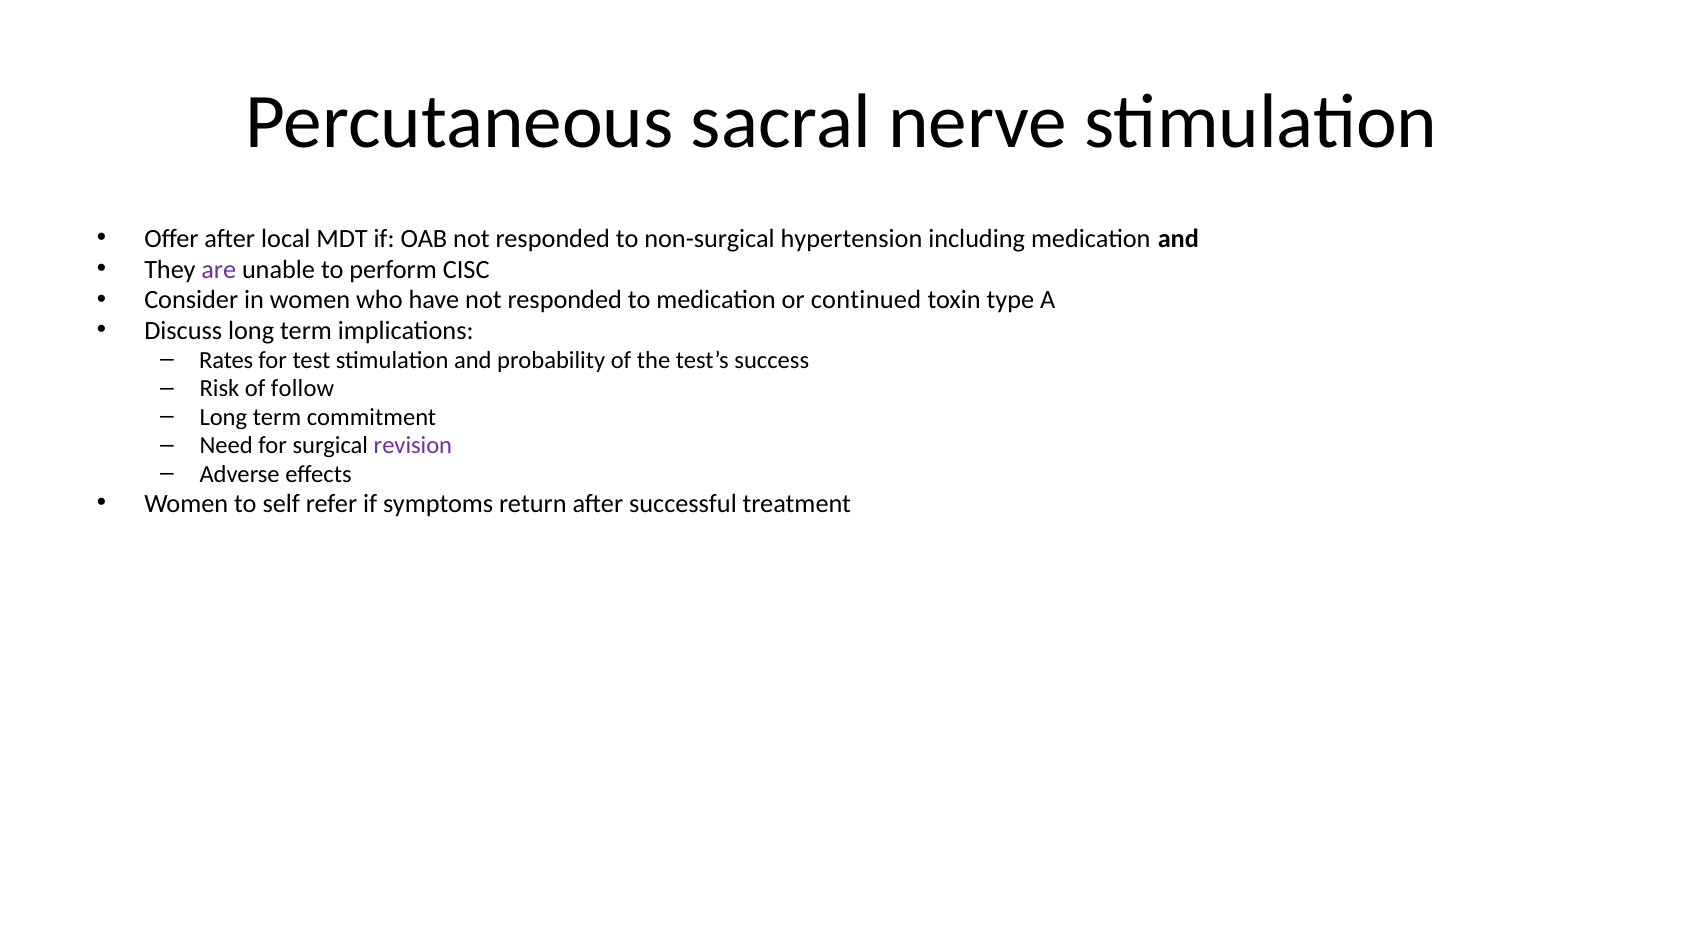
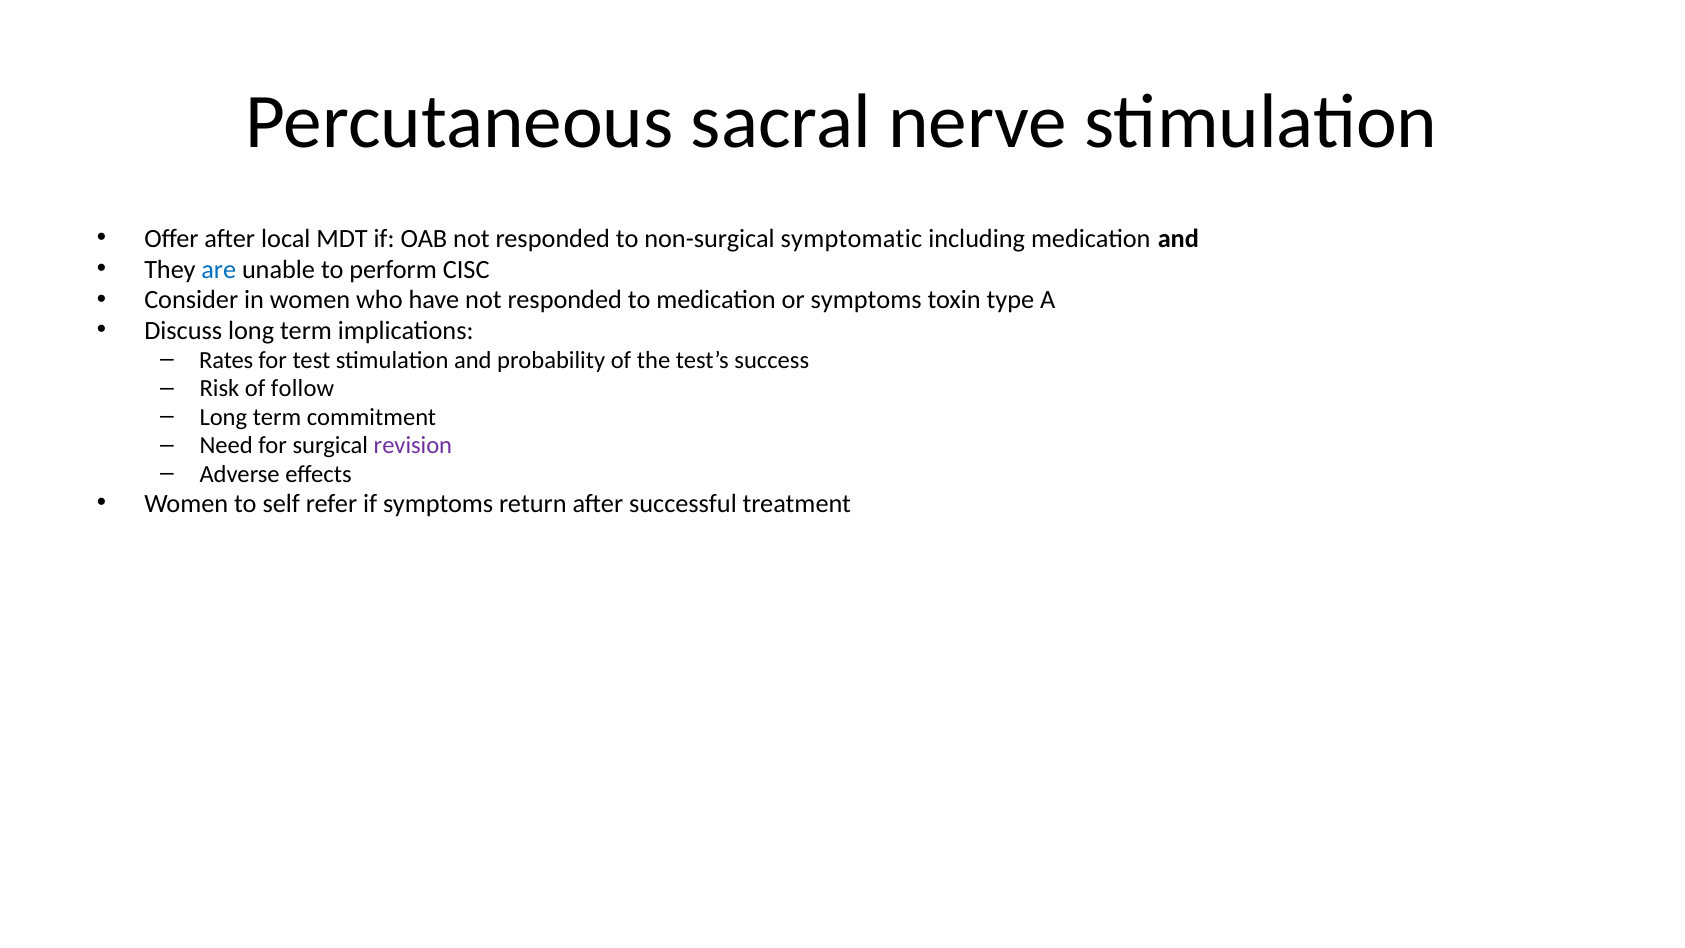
hypertension: hypertension -> symptomatic
are colour: purple -> blue
or continued: continued -> symptoms
